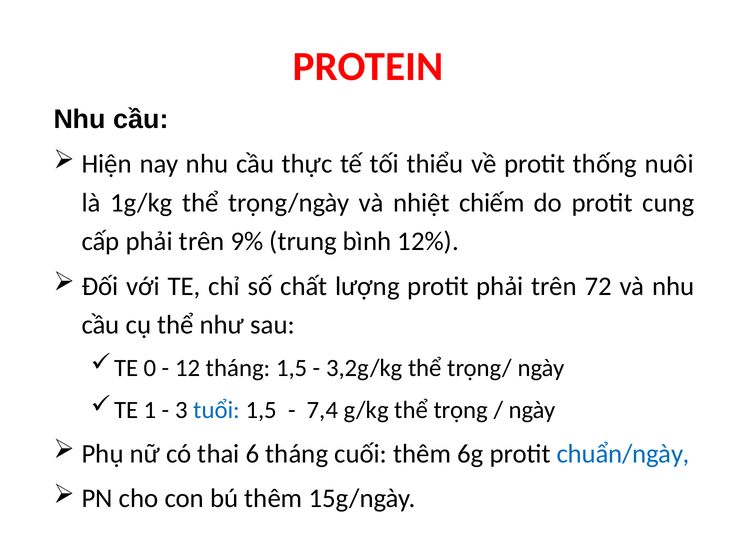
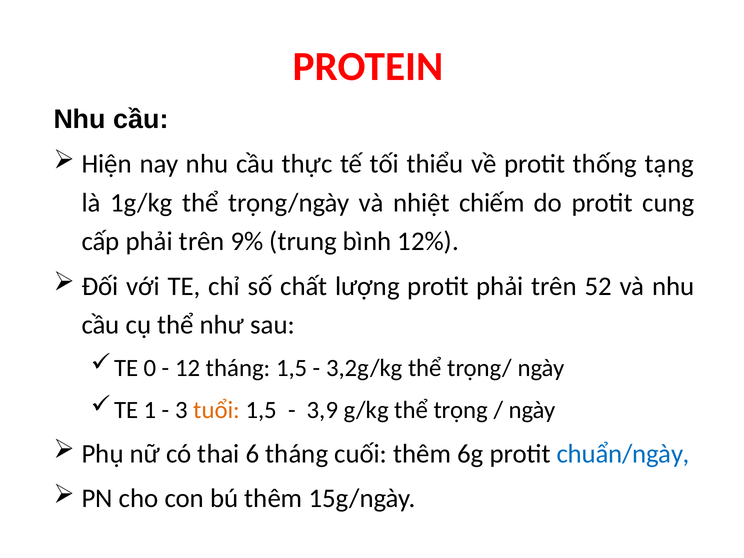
nuôi: nuôi -> tạng
72: 72 -> 52
tuổi colour: blue -> orange
7,4: 7,4 -> 3,9
